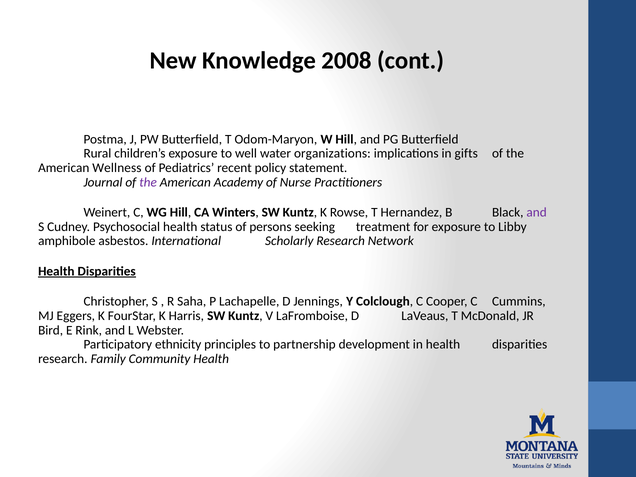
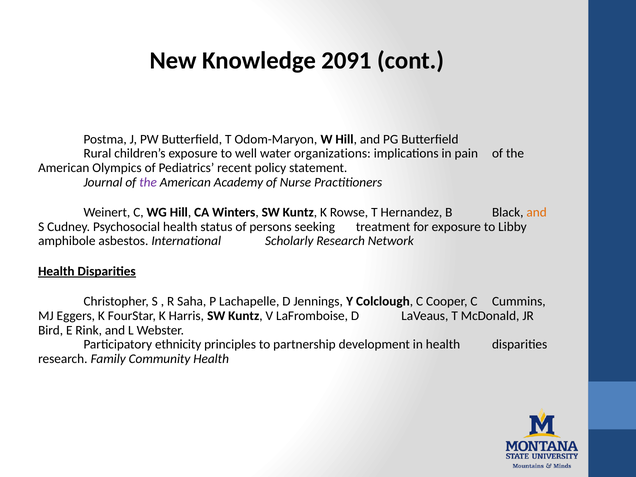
2008: 2008 -> 2091
gifts: gifts -> pain
Wellness: Wellness -> Olympics
and at (537, 212) colour: purple -> orange
